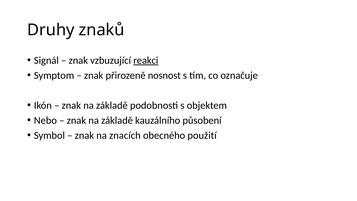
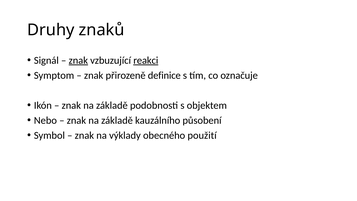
znak at (78, 60) underline: none -> present
nosnost: nosnost -> definice
znacích: znacích -> výklady
